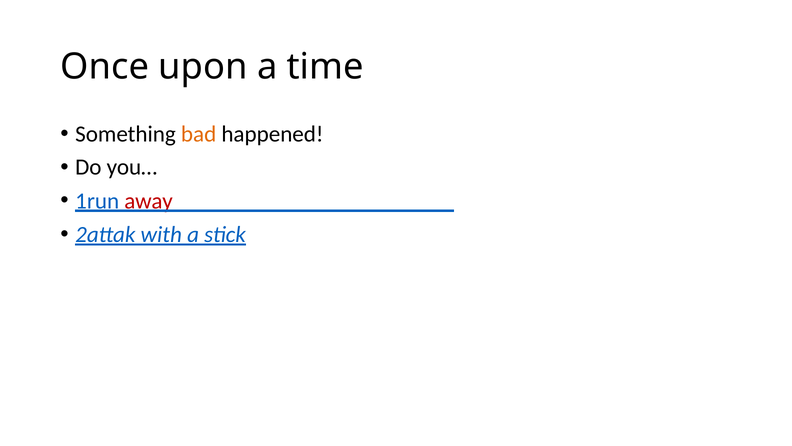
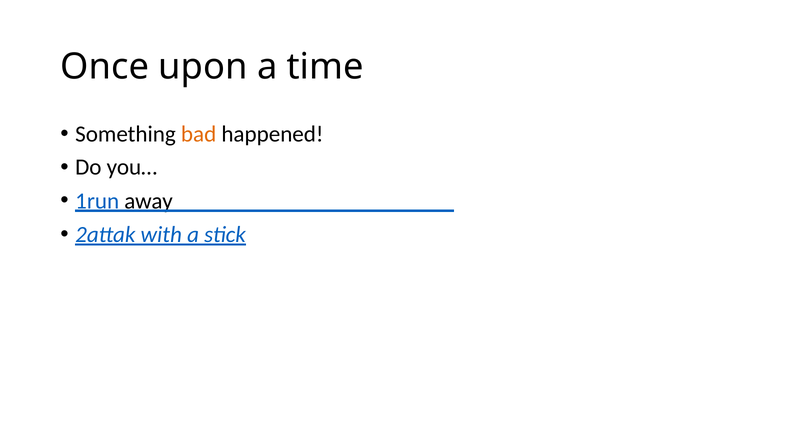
away colour: red -> black
